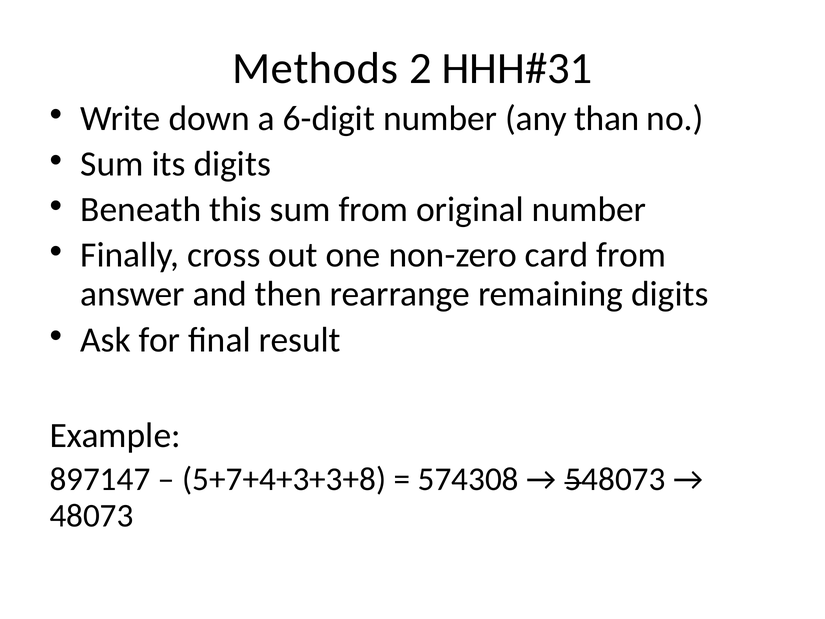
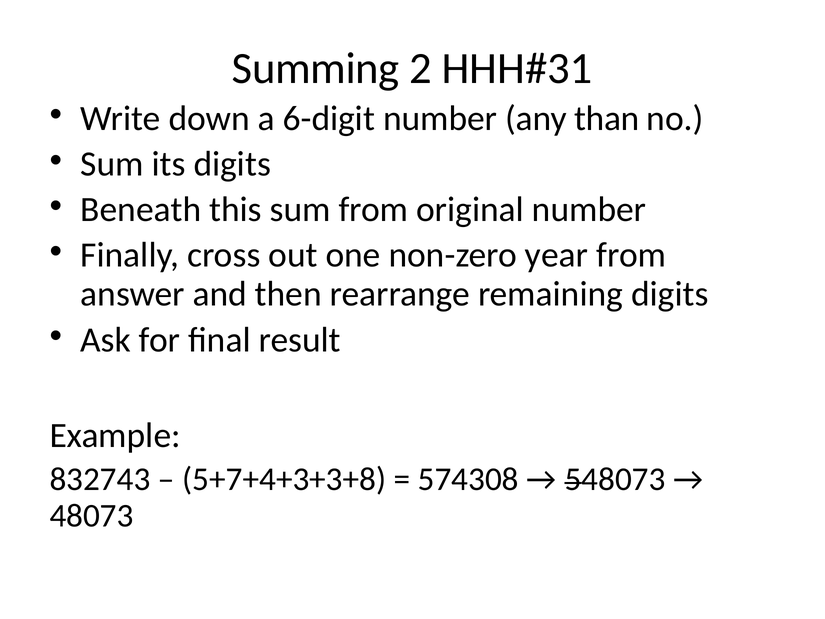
Methods: Methods -> Summing
card: card -> year
897147: 897147 -> 832743
